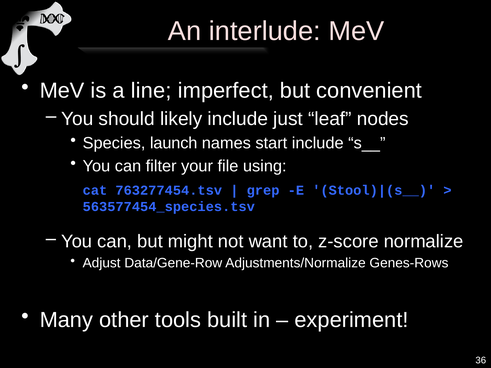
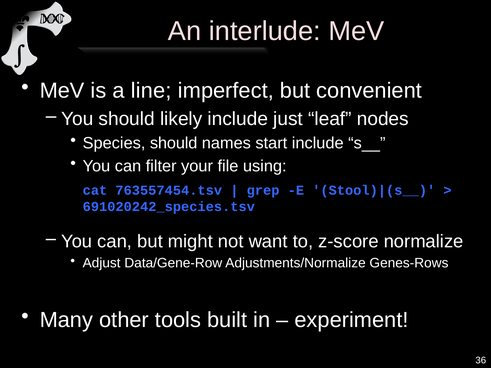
Species launch: launch -> should
763277454.tsv: 763277454.tsv -> 763557454.tsv
563577454_species.tsv: 563577454_species.tsv -> 691020242_species.tsv
